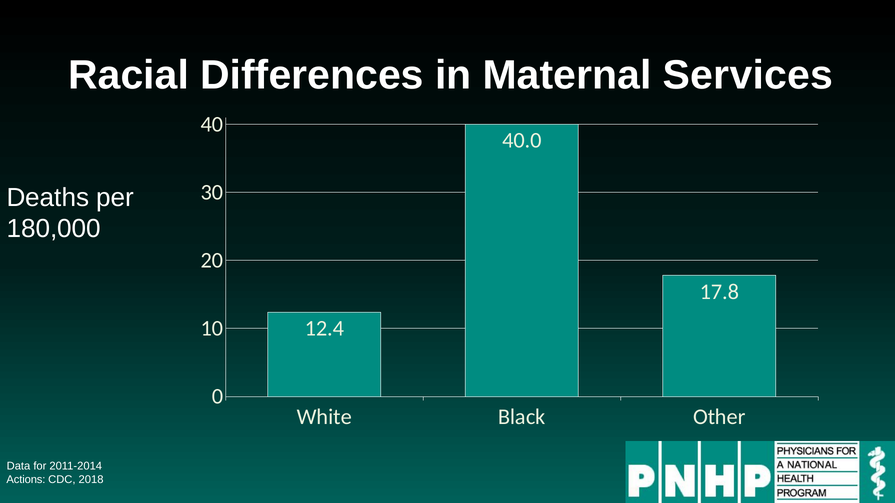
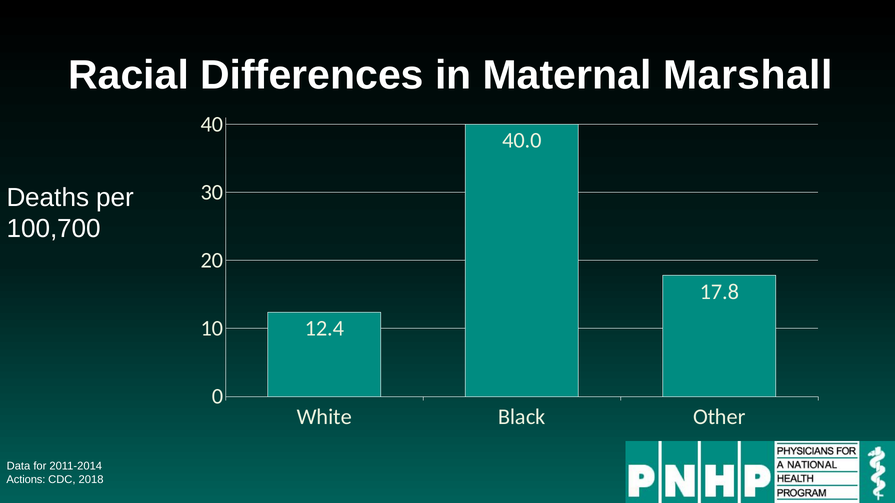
Services: Services -> Marshall
180,000: 180,000 -> 100,700
